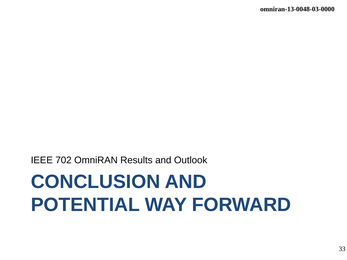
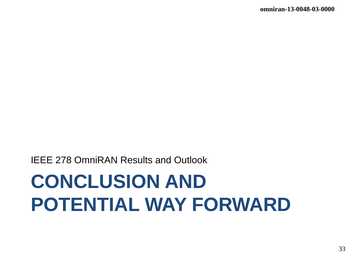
702: 702 -> 278
